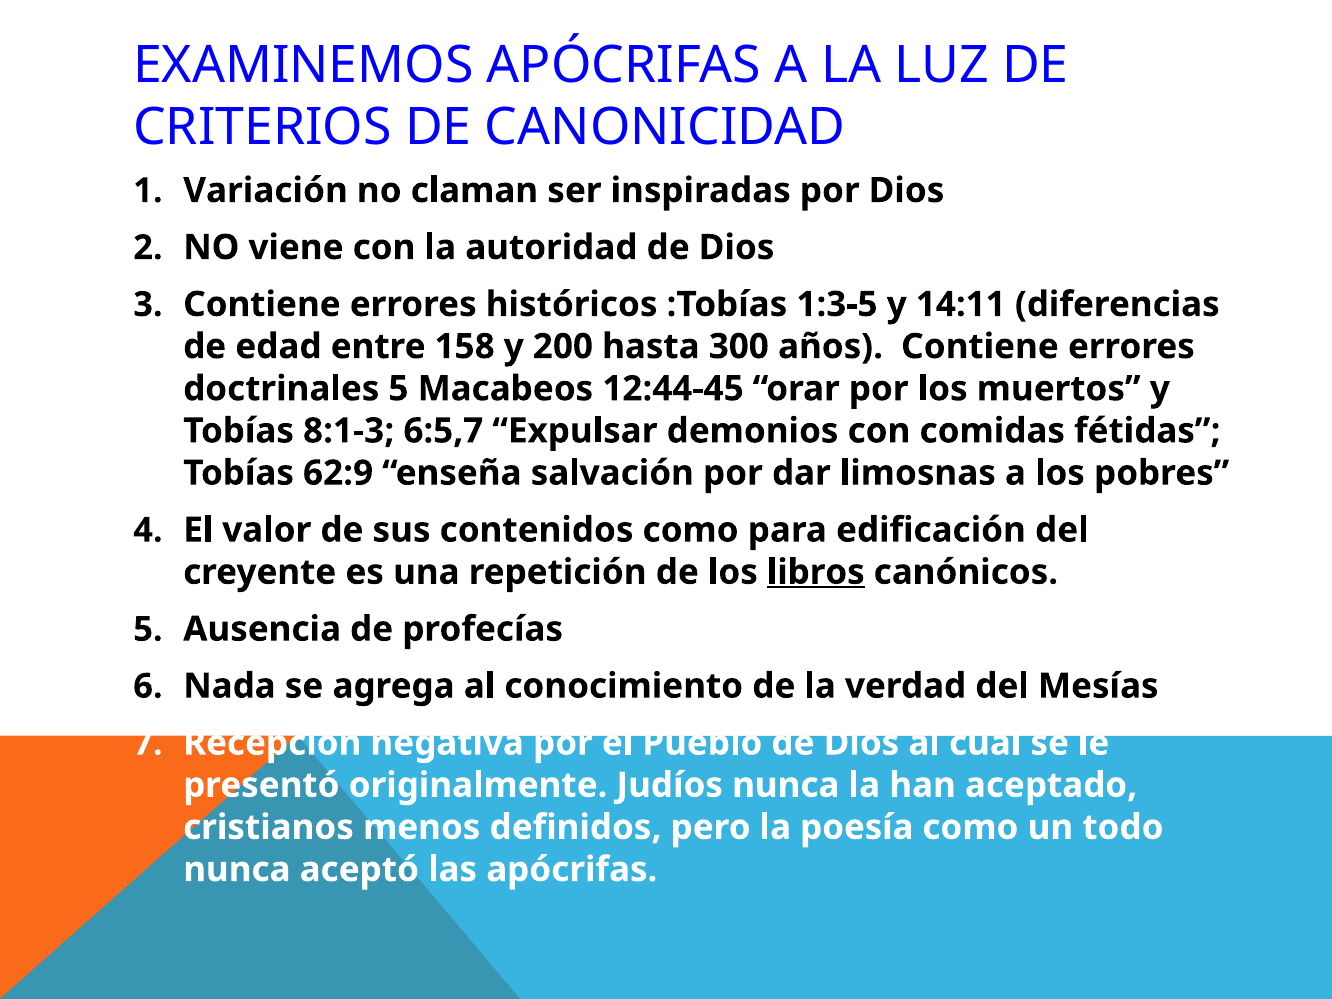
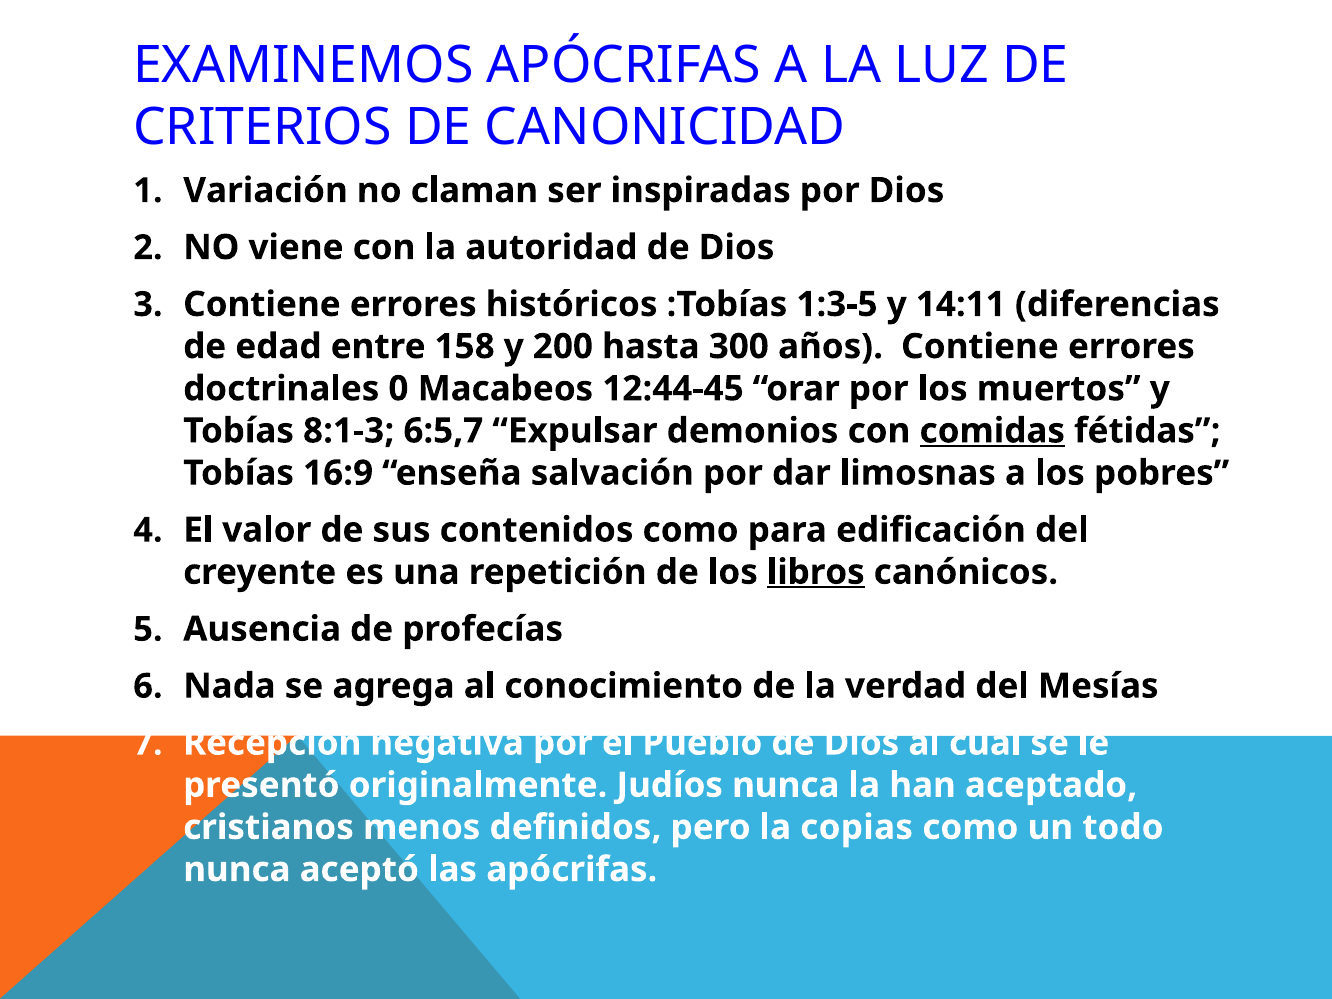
doctrinales 5: 5 -> 0
comidas underline: none -> present
62:9: 62:9 -> 16:9
poesía: poesía -> copias
